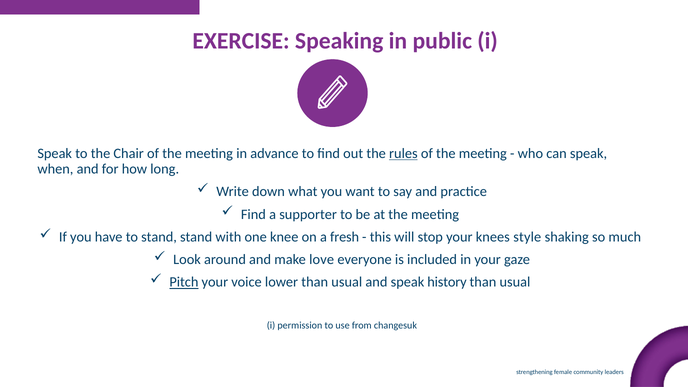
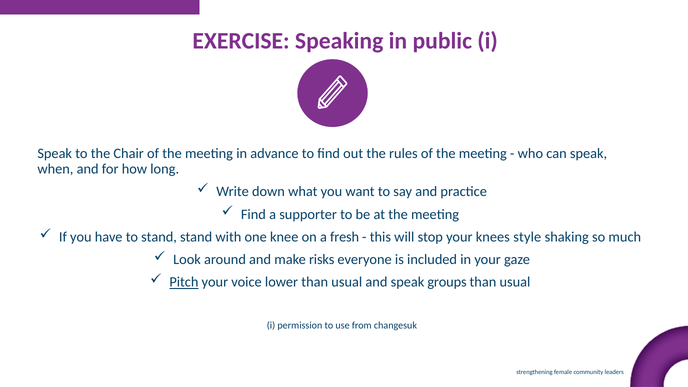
rules underline: present -> none
love: love -> risks
history: history -> groups
